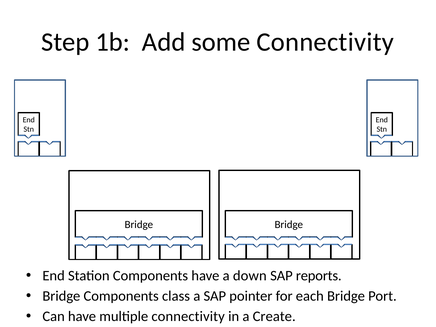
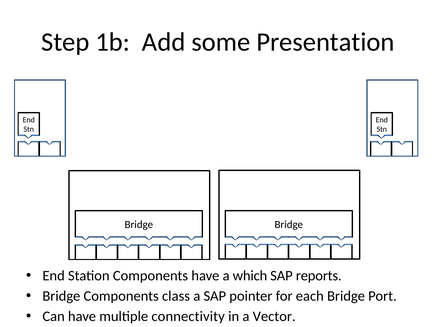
some Connectivity: Connectivity -> Presentation
down: down -> which
Create: Create -> Vector
